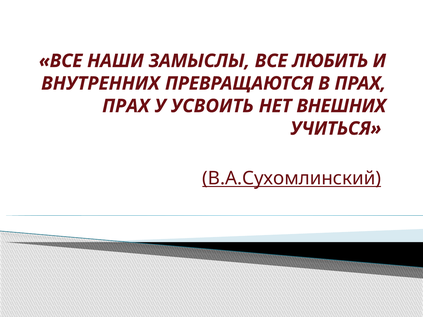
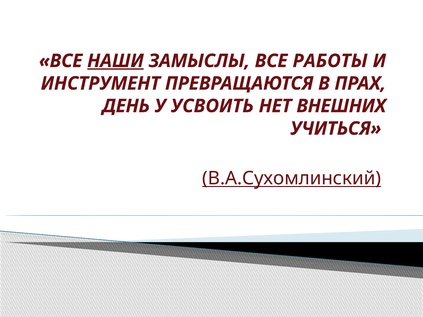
НАШИ underline: none -> present
ЛЮБИТЬ: ЛЮБИТЬ -> РАБОТЫ
ВНУТРЕННИХ: ВНУТРЕННИХ -> ИНСТРУМЕНТ
ПРАХ at (126, 106): ПРАХ -> ДЕНЬ
